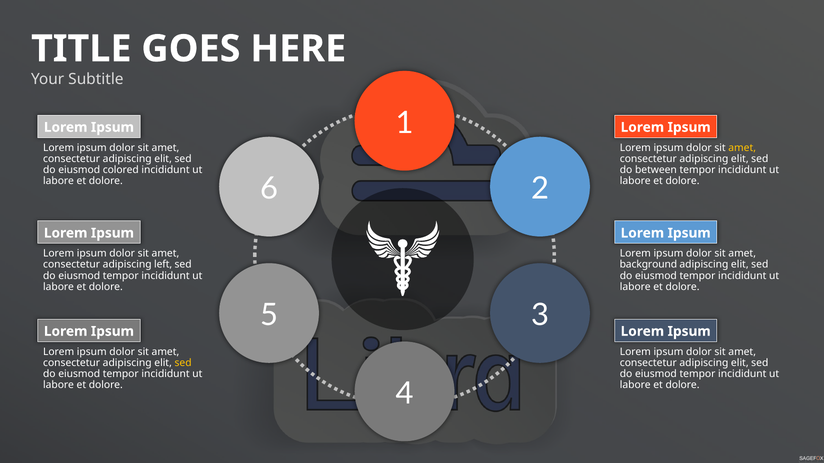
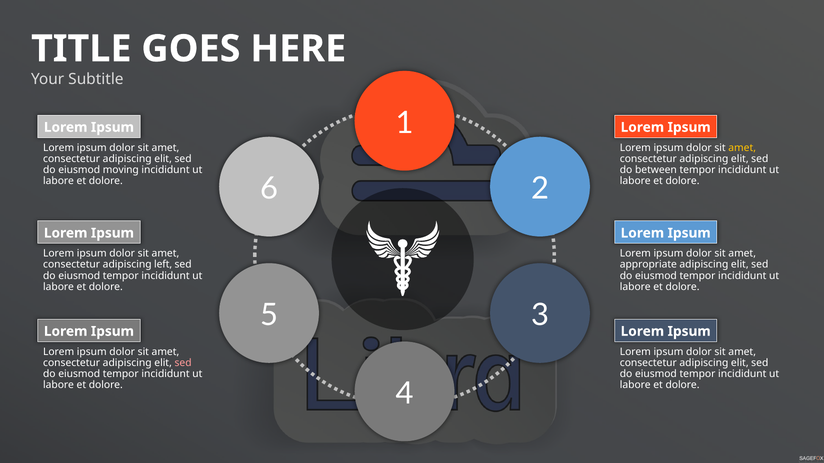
colored: colored -> moving
background: background -> appropriate
sed at (183, 363) colour: yellow -> pink
